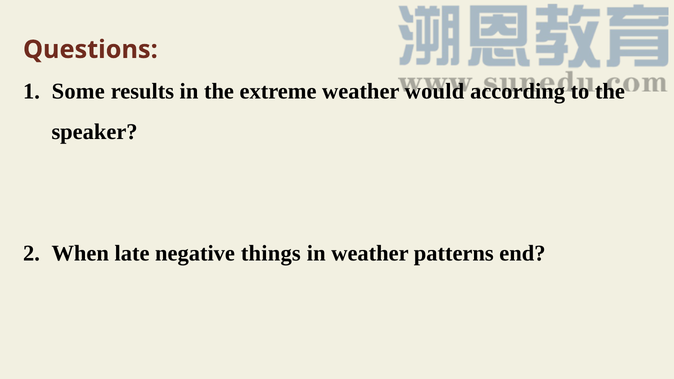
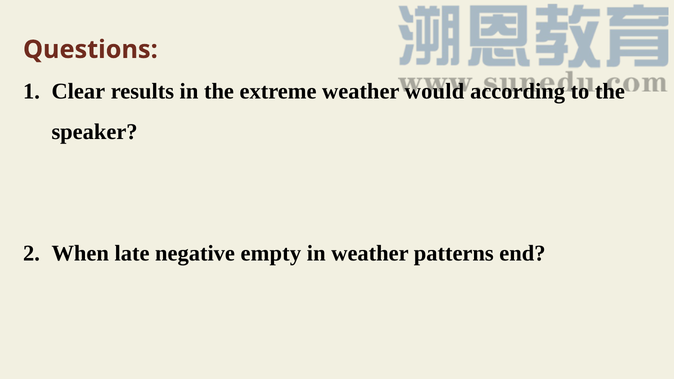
Some: Some -> Clear
things: things -> empty
